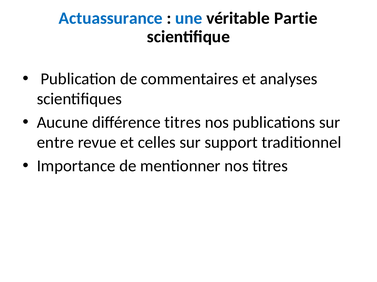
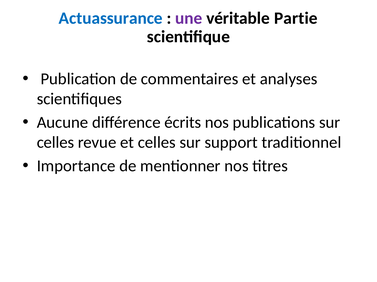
une colour: blue -> purple
différence titres: titres -> écrits
entre at (55, 143): entre -> celles
